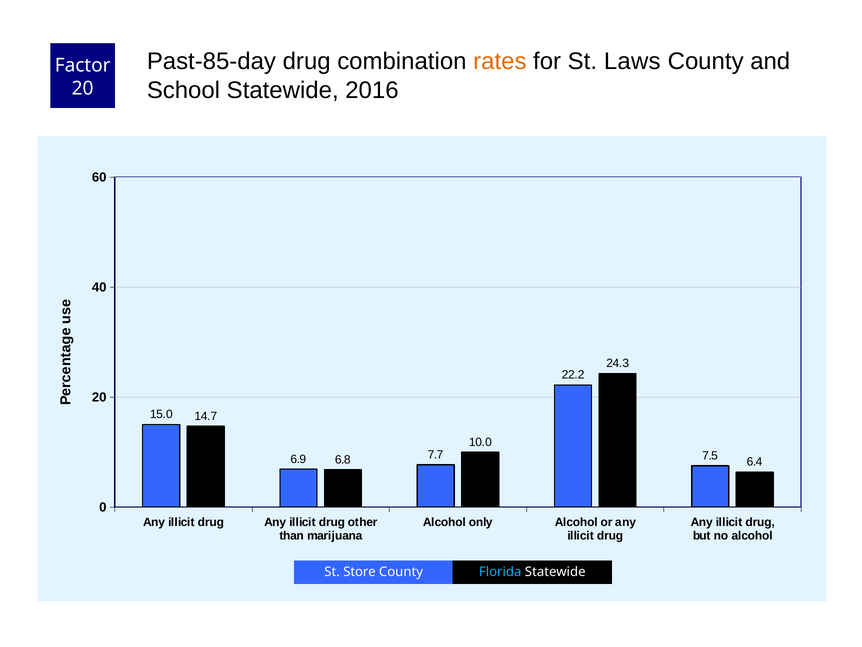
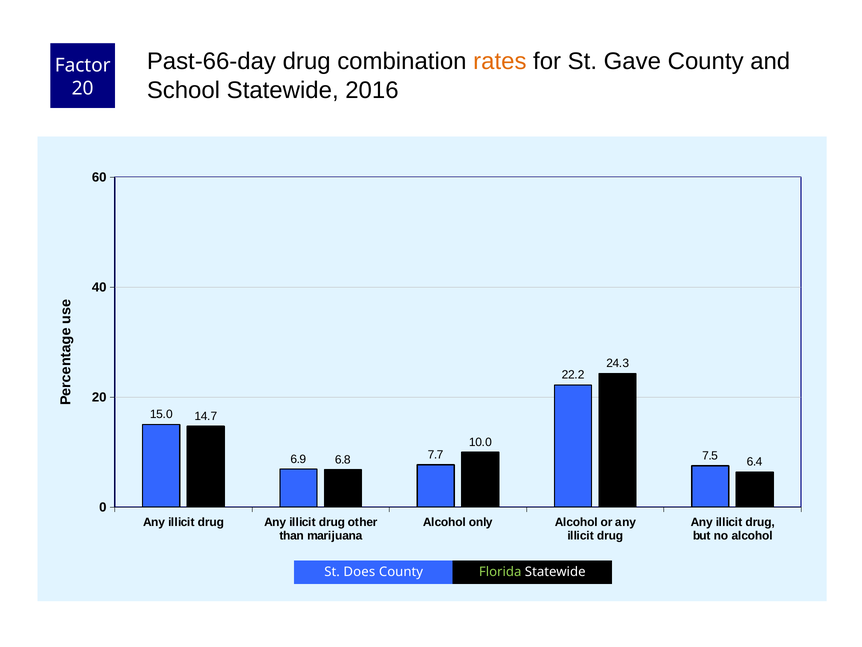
Past-85-day: Past-85-day -> Past-66-day
Laws: Laws -> Gave
Store: Store -> Does
Florida colour: light blue -> light green
